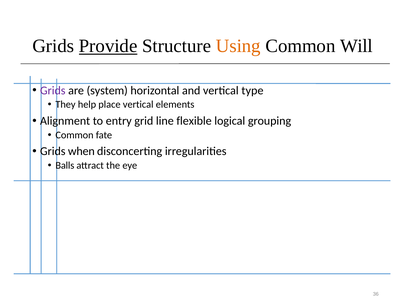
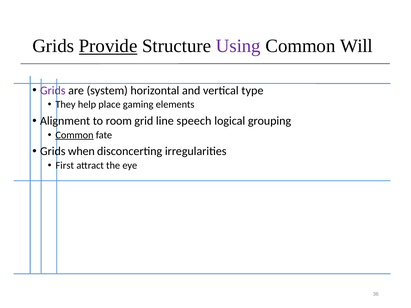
Using colour: orange -> purple
place vertical: vertical -> gaming
entry: entry -> room
flexible: flexible -> speech
Common at (75, 135) underline: none -> present
Balls: Balls -> First
